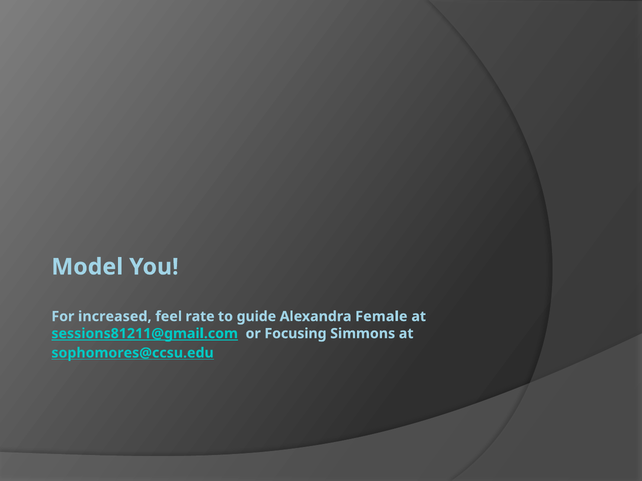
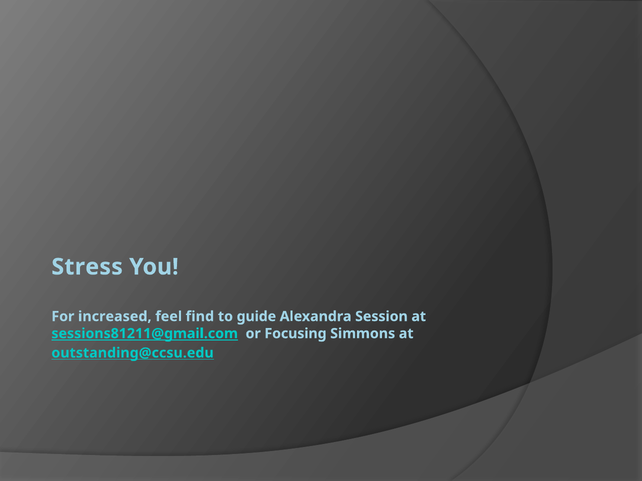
Model: Model -> Stress
rate: rate -> find
Female: Female -> Session
sophomores@ccsu.edu: sophomores@ccsu.edu -> outstanding@ccsu.edu
